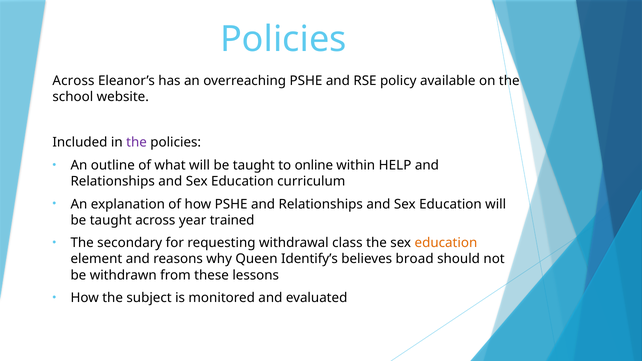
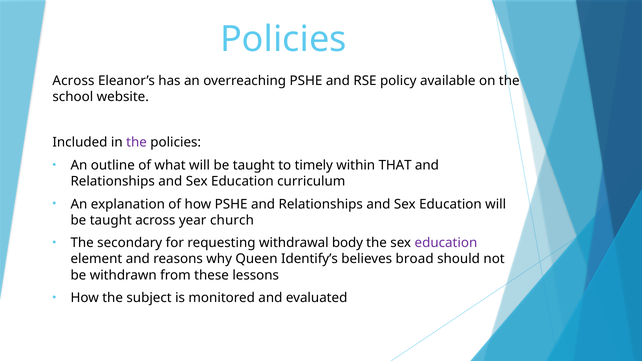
online: online -> timely
HELP: HELP -> THAT
trained: trained -> church
class: class -> body
education at (446, 243) colour: orange -> purple
